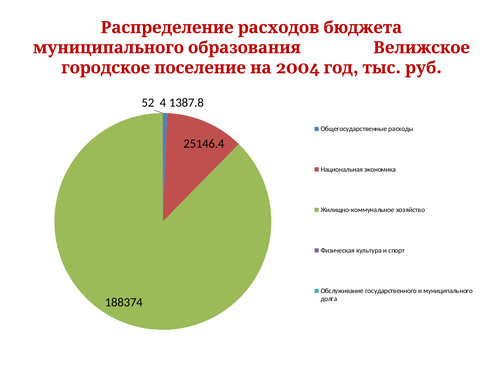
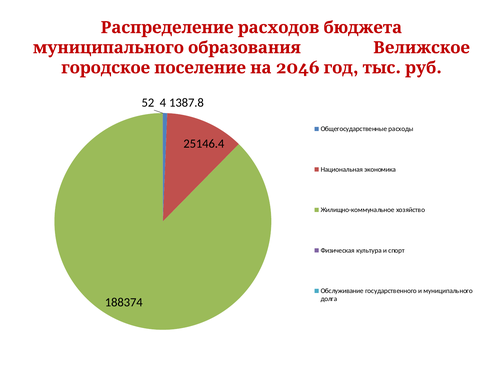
2004: 2004 -> 2046
